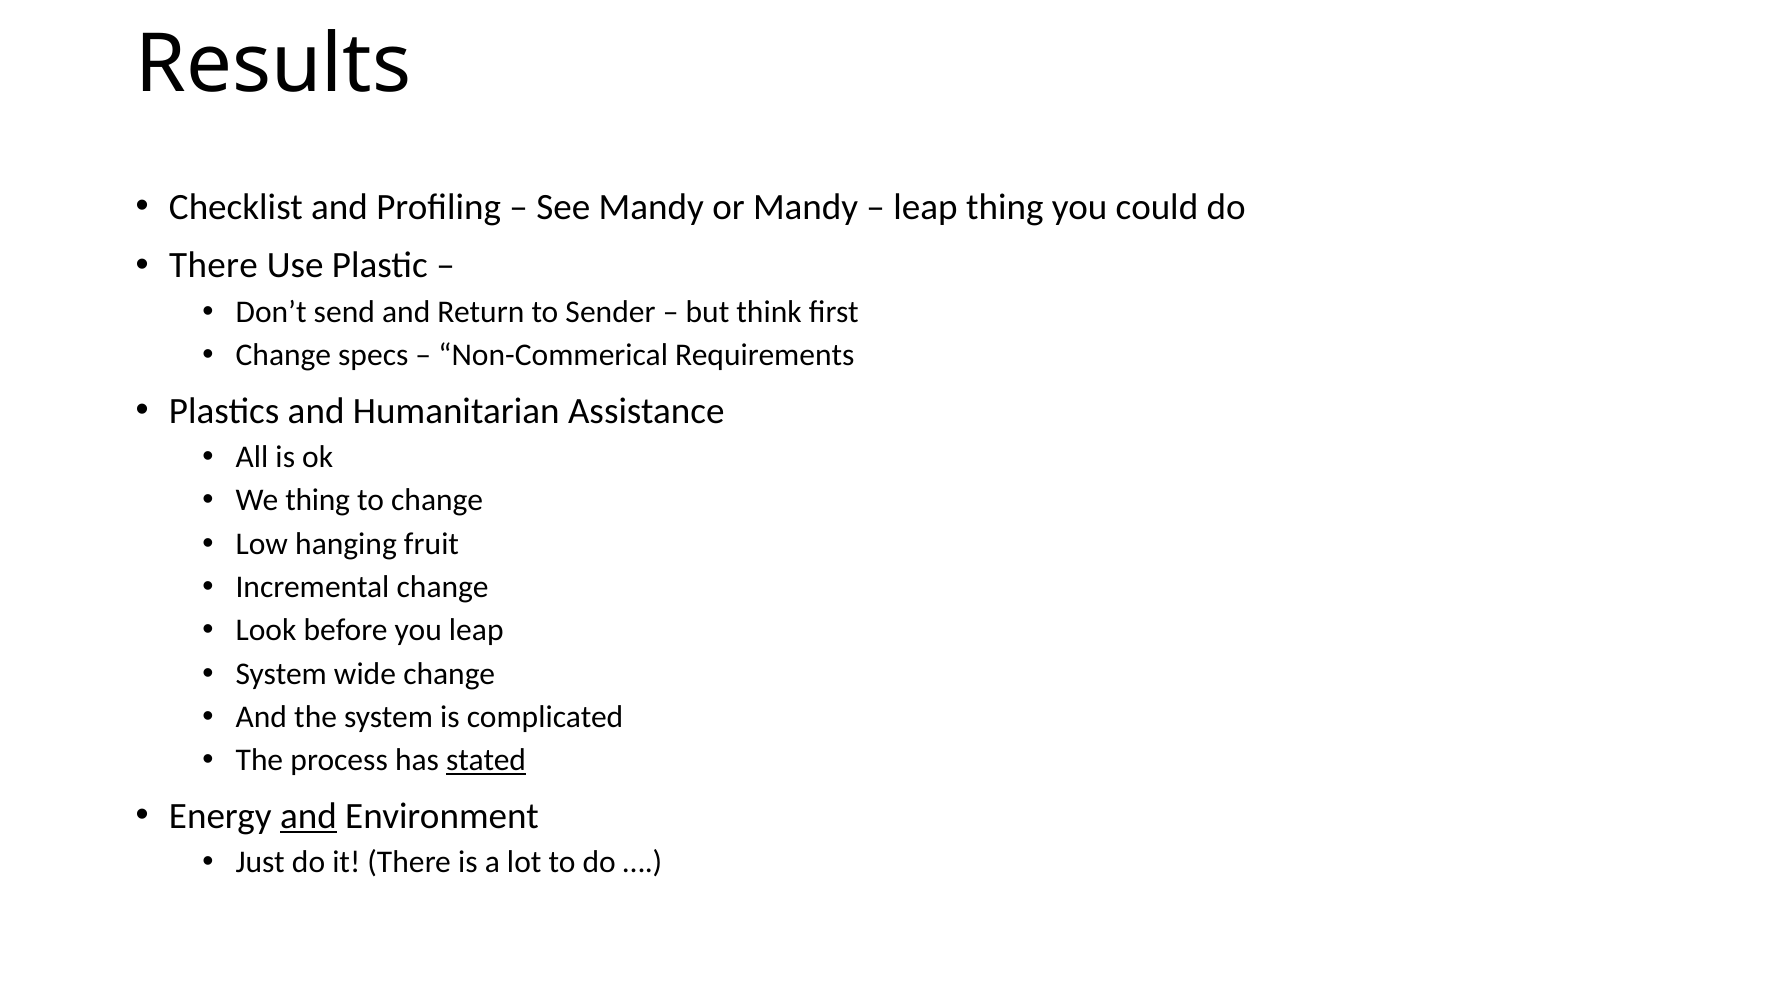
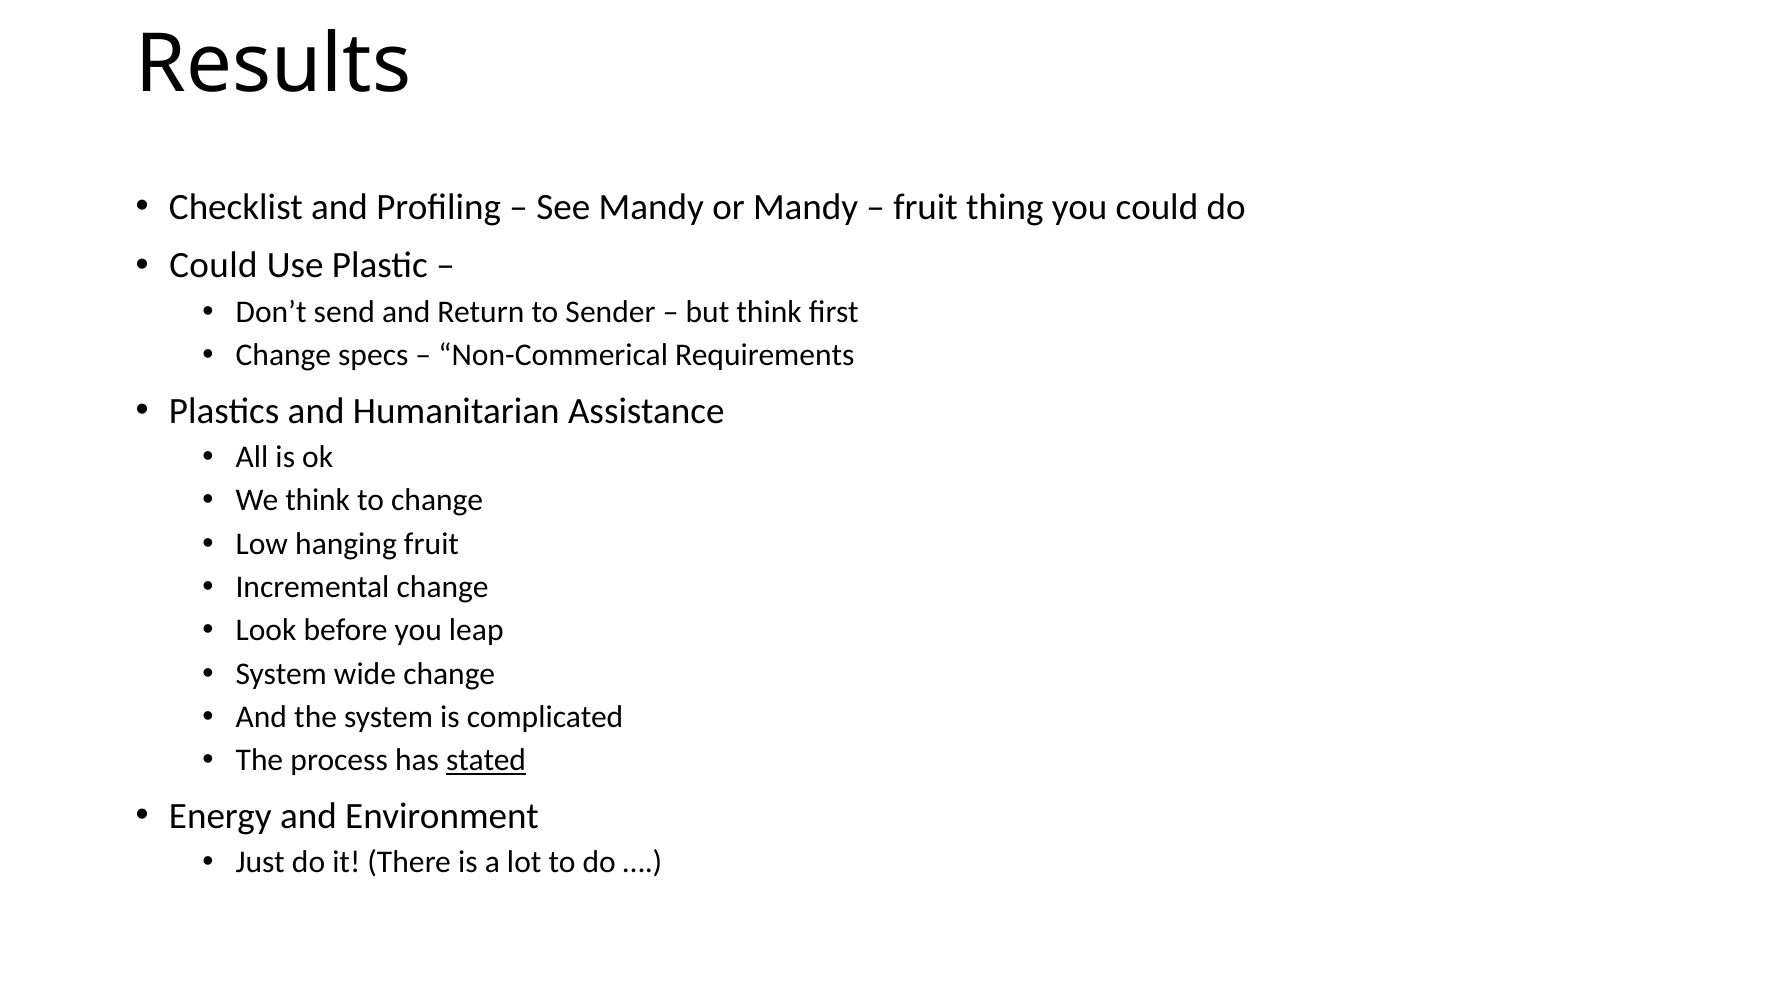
leap at (925, 207): leap -> fruit
There at (213, 266): There -> Could
We thing: thing -> think
and at (308, 816) underline: present -> none
